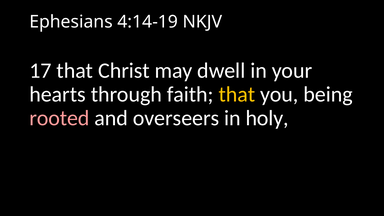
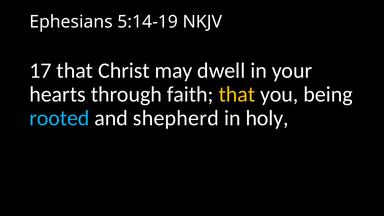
4:14-19: 4:14-19 -> 5:14-19
rooted colour: pink -> light blue
overseers: overseers -> shepherd
